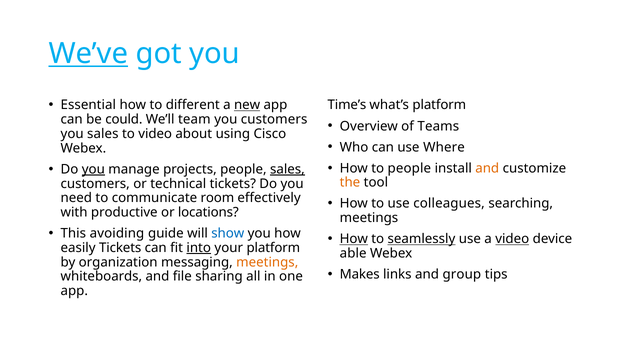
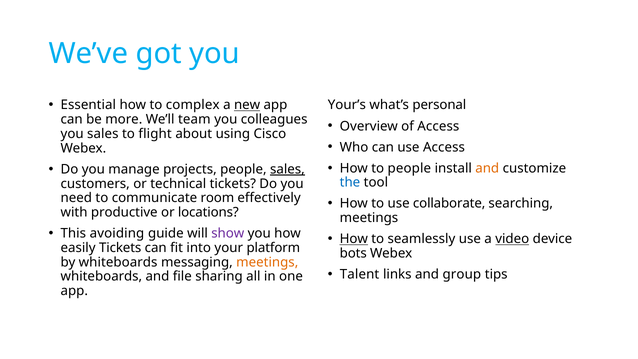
We’ve underline: present -> none
different: different -> complex
Time’s: Time’s -> Your’s
what’s platform: platform -> personal
could: could -> more
you customers: customers -> colleagues
of Teams: Teams -> Access
to video: video -> flight
use Where: Where -> Access
you at (93, 169) underline: present -> none
the colour: orange -> blue
colleagues: colleagues -> collaborate
show colour: blue -> purple
seamlessly underline: present -> none
into underline: present -> none
able: able -> bots
by organization: organization -> whiteboards
Makes: Makes -> Talent
